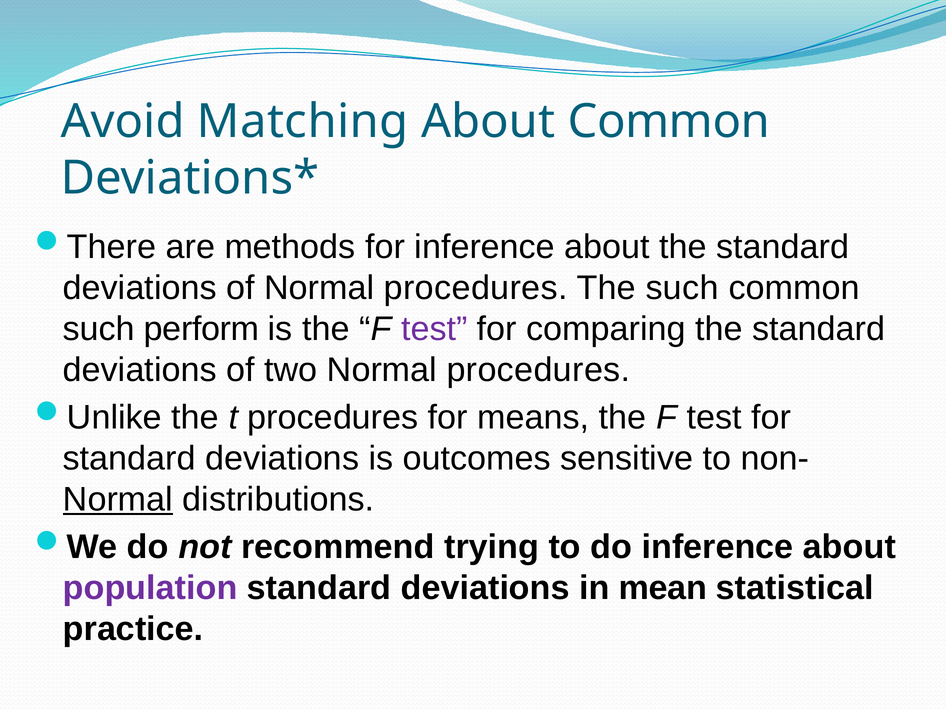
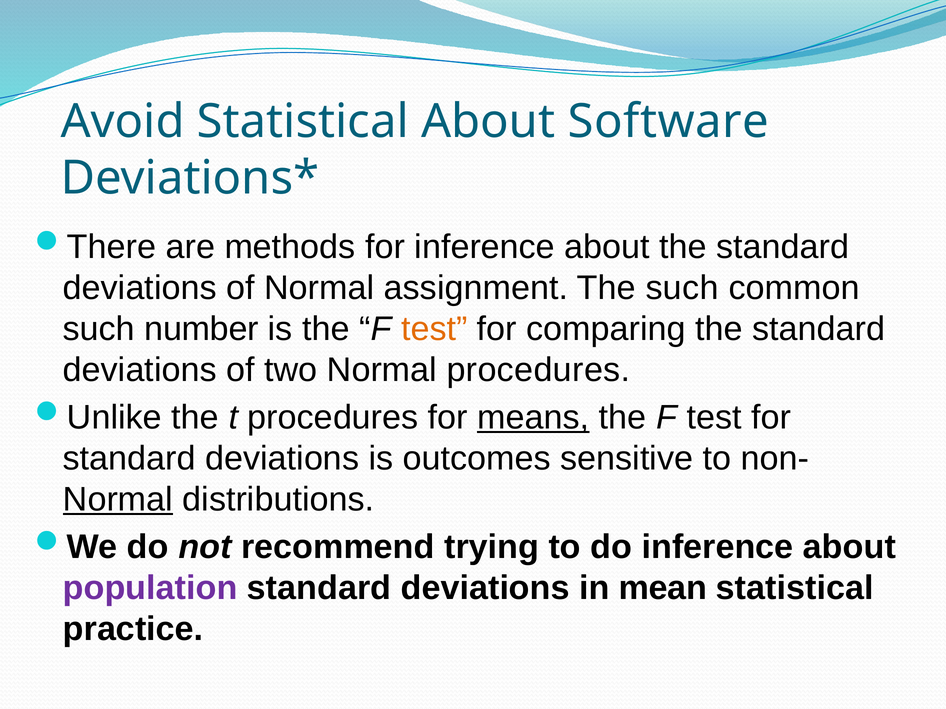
Avoid Matching: Matching -> Statistical
About Common: Common -> Software
of Normal procedures: procedures -> assignment
perform: perform -> number
test at (434, 329) colour: purple -> orange
means underline: none -> present
